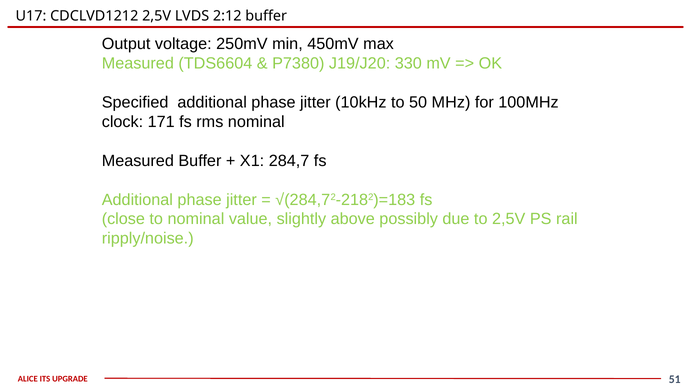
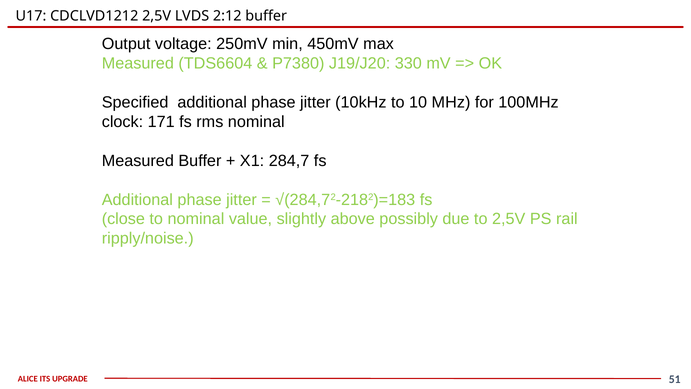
50: 50 -> 10
